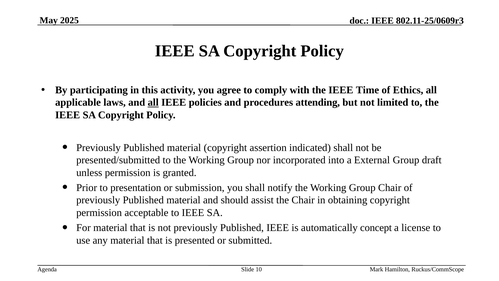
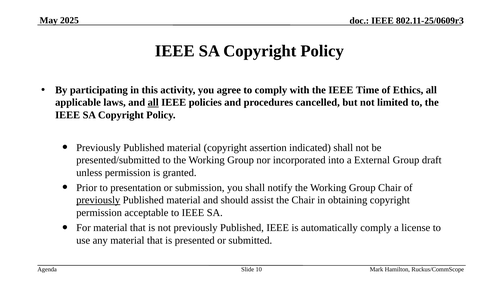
attending: attending -> cancelled
previously at (98, 200) underline: none -> present
automatically concept: concept -> comply
